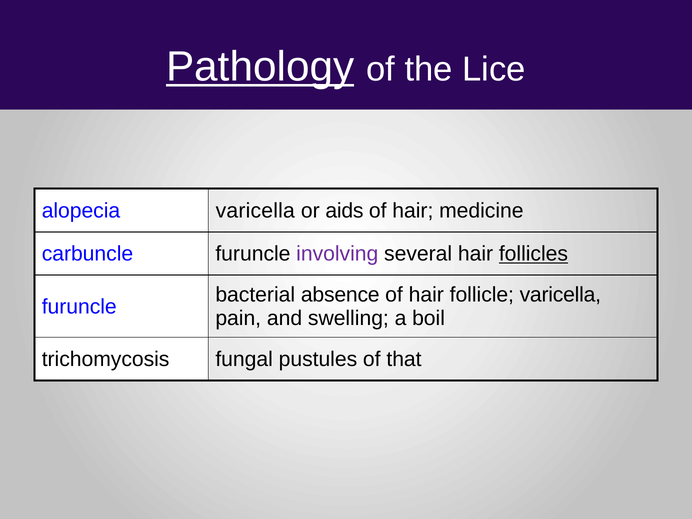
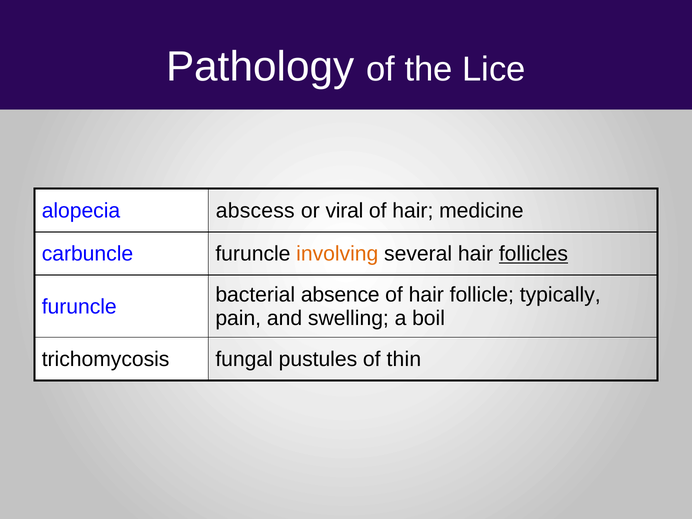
Pathology underline: present -> none
alopecia varicella: varicella -> abscess
aids: aids -> viral
involving colour: purple -> orange
follicle varicella: varicella -> typically
that: that -> thin
